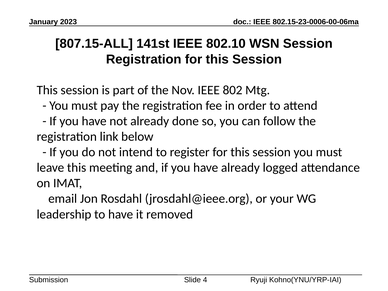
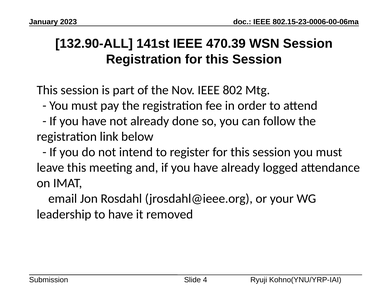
807.15-ALL: 807.15-ALL -> 132.90-ALL
802.10: 802.10 -> 470.39
